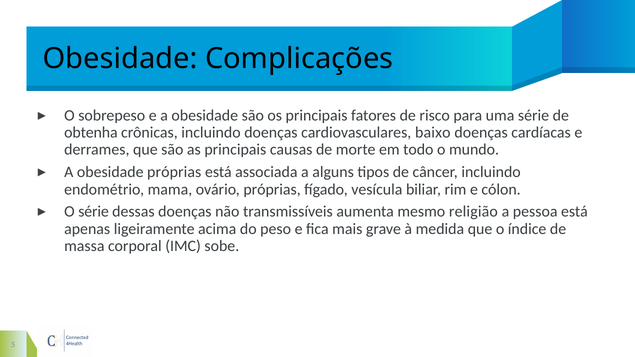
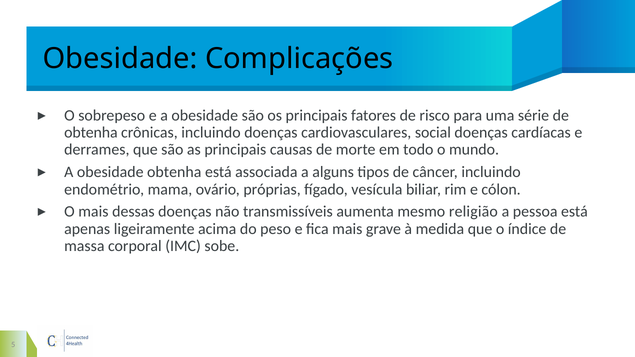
baixo: baixo -> social
obesidade próprias: próprias -> obtenha
O série: série -> mais
